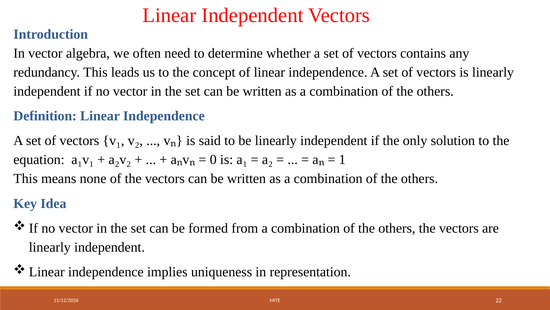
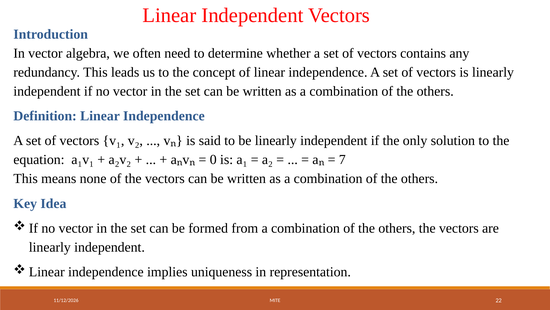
1: 1 -> 7
